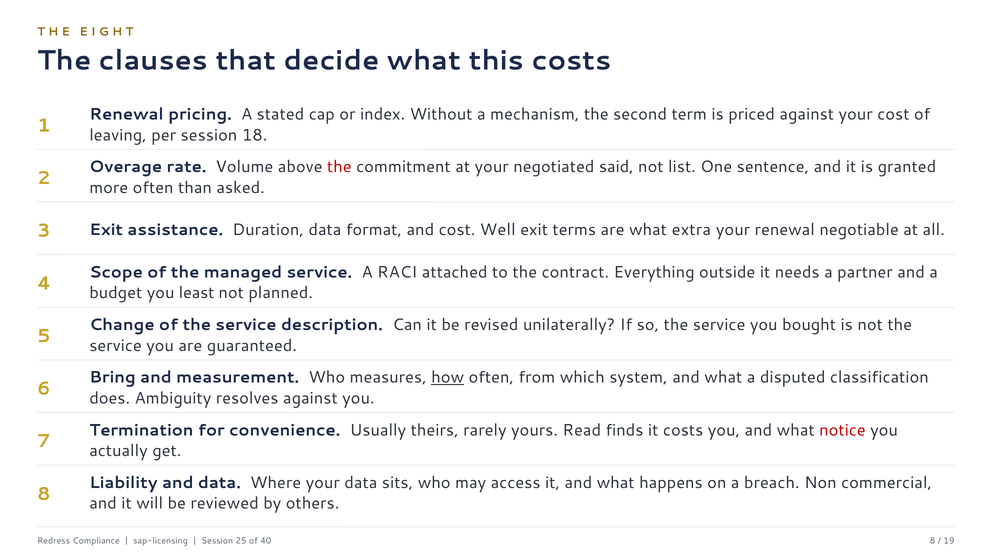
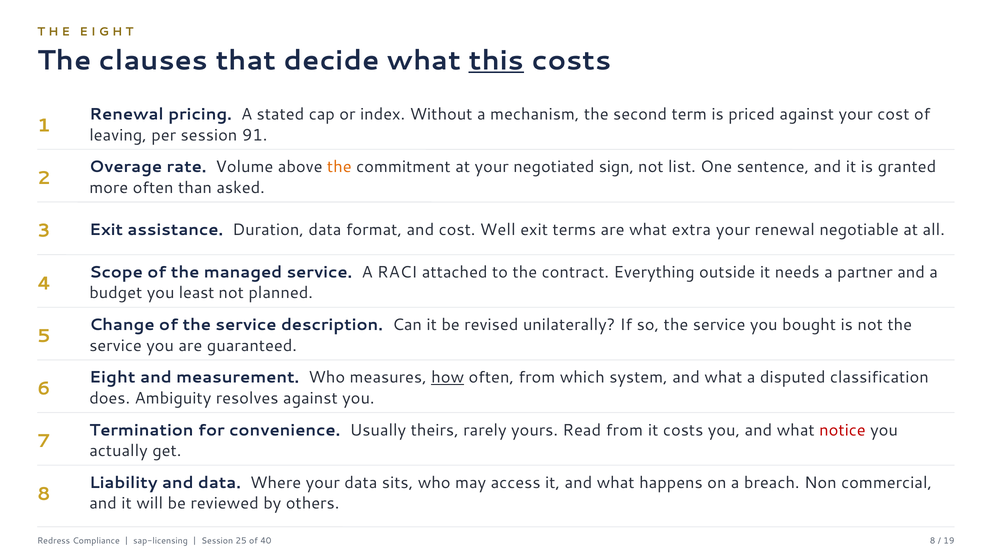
this underline: none -> present
18: 18 -> 91
the at (339, 167) colour: red -> orange
said: said -> sign
Bring: Bring -> Eight
Read finds: finds -> from
